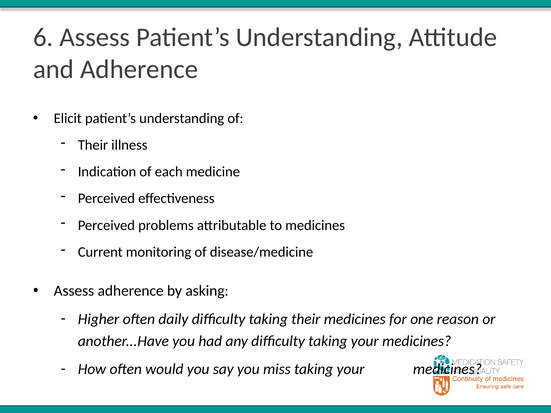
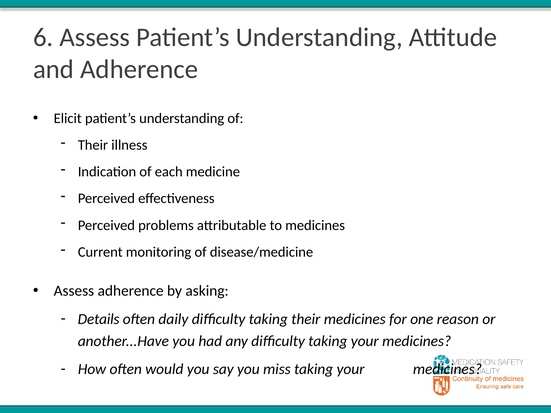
Higher: Higher -> Details
